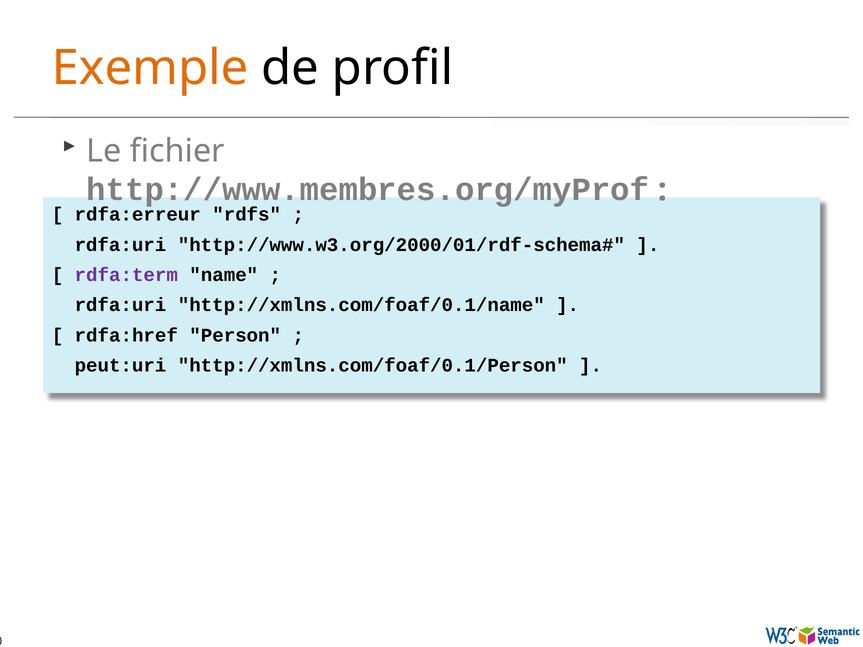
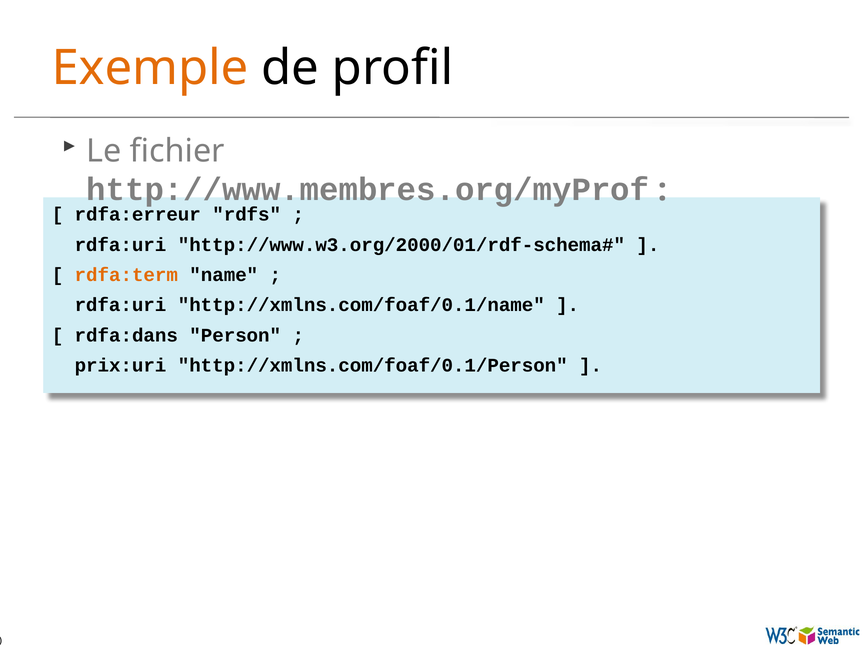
rdfa:term colour: purple -> orange
rdfa:href: rdfa:href -> rdfa:dans
peut:uri: peut:uri -> prix:uri
